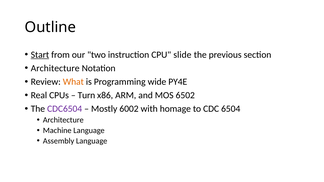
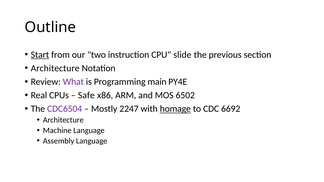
What colour: orange -> purple
wide: wide -> main
Turn: Turn -> Safe
6002: 6002 -> 2247
homage underline: none -> present
6504: 6504 -> 6692
